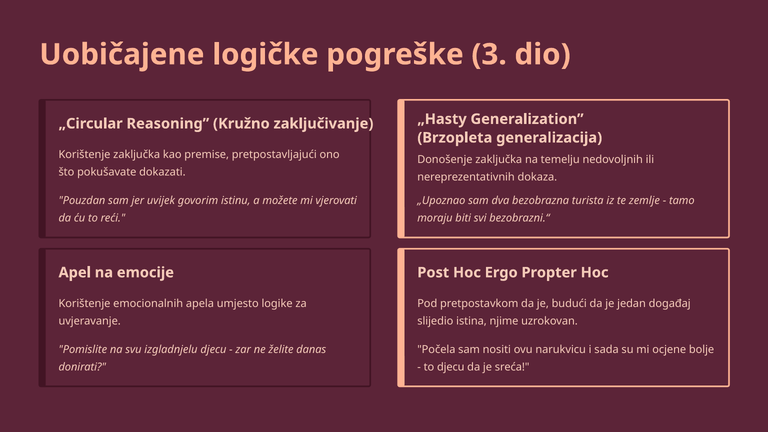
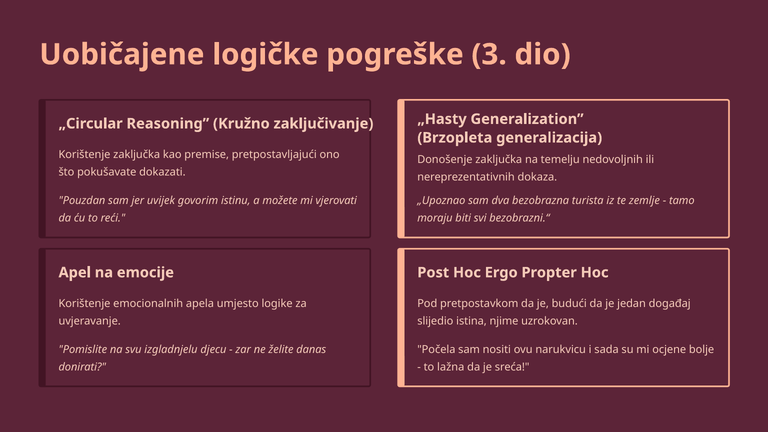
to djecu: djecu -> lažna
